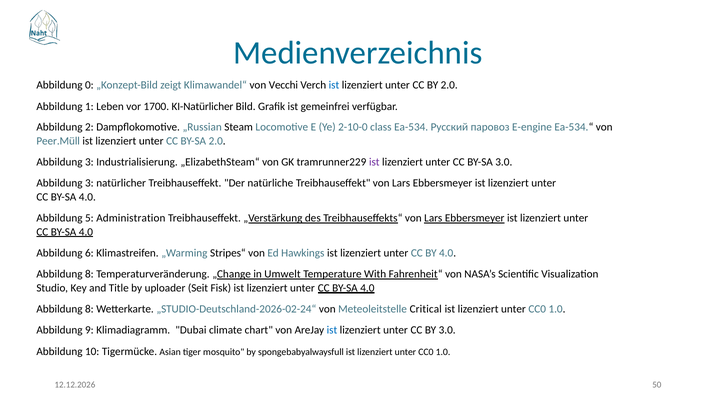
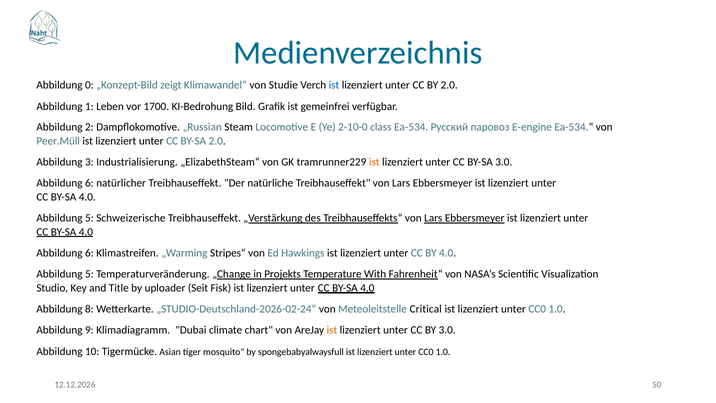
Vecchi: Vecchi -> Studie
KI-Natürlicher: KI-Natürlicher -> KI-Bedrohung
ist at (374, 162) colour: purple -> orange
3 at (89, 183): 3 -> 6
Administration: Administration -> Schweizerische
8 at (89, 274): 8 -> 5
Umwelt: Umwelt -> Projekts
ist at (332, 330) colour: blue -> orange
